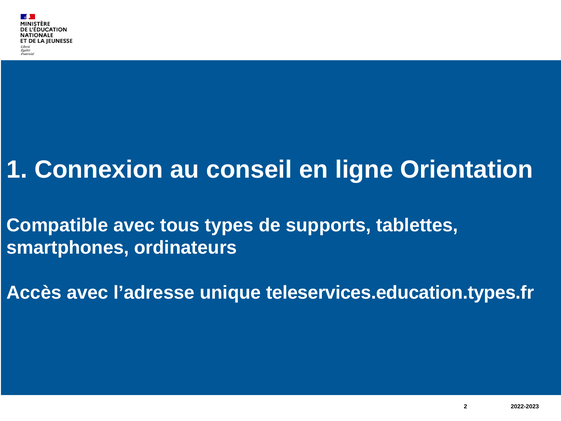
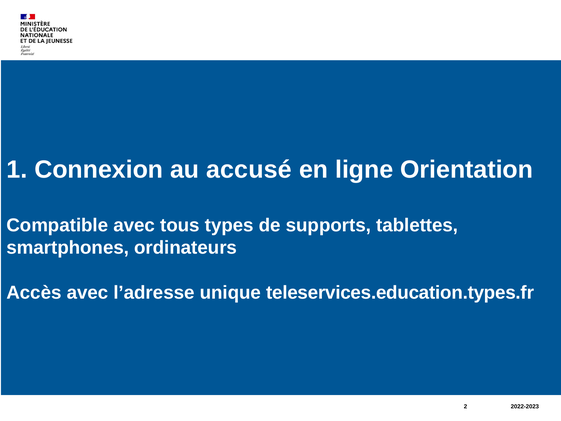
conseil: conseil -> accusé
